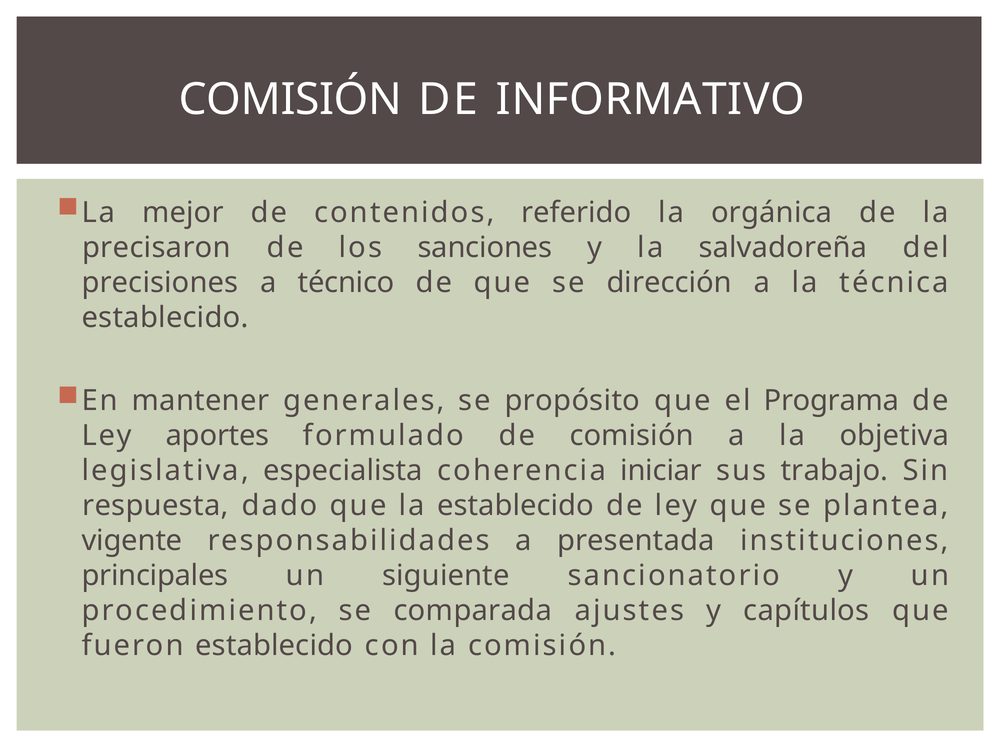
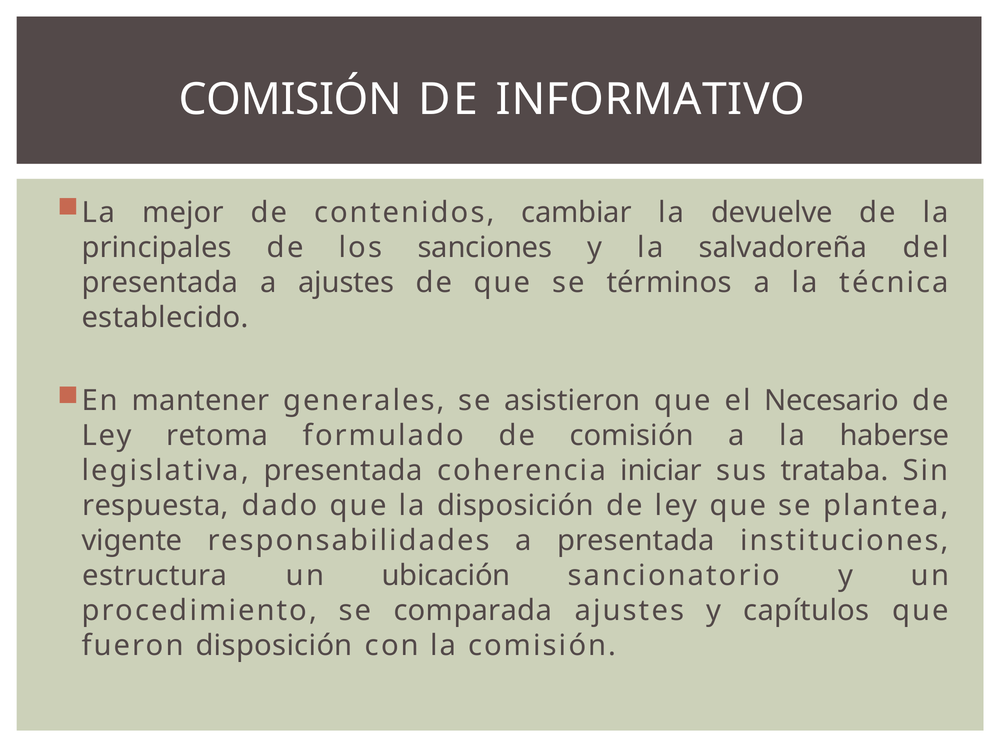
referido: referido -> cambiar
orgánica: orgánica -> devuelve
precisaron: precisaron -> principales
precisiones at (160, 283): precisiones -> presentada
a técnico: técnico -> ajustes
dirección: dirección -> términos
propósito: propósito -> asistieron
Programa: Programa -> Necesario
aportes: aportes -> retoma
objetiva: objetiva -> haberse
legislativa especialista: especialista -> presentada
trabajo: trabajo -> trataba
la establecido: establecido -> disposición
principales: principales -> estructura
siguiente: siguiente -> ubicación
fueron establecido: establecido -> disposición
